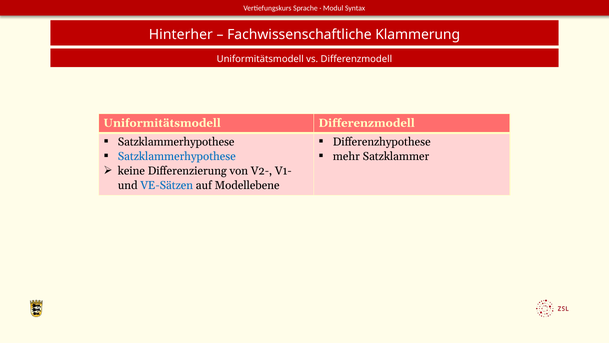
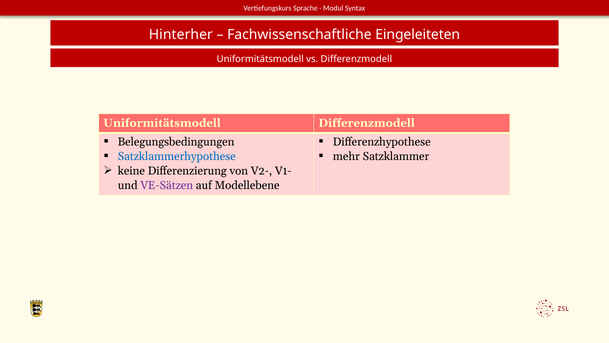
Klammerung: Klammerung -> Eingeleiteten
Satzklammerhypothese at (176, 142): Satzklammerhypothese -> Belegungsbedingungen
VE-Sätzen colour: blue -> purple
